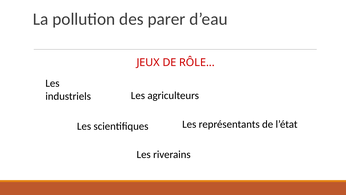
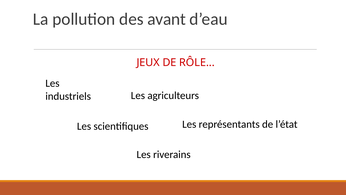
parer: parer -> avant
